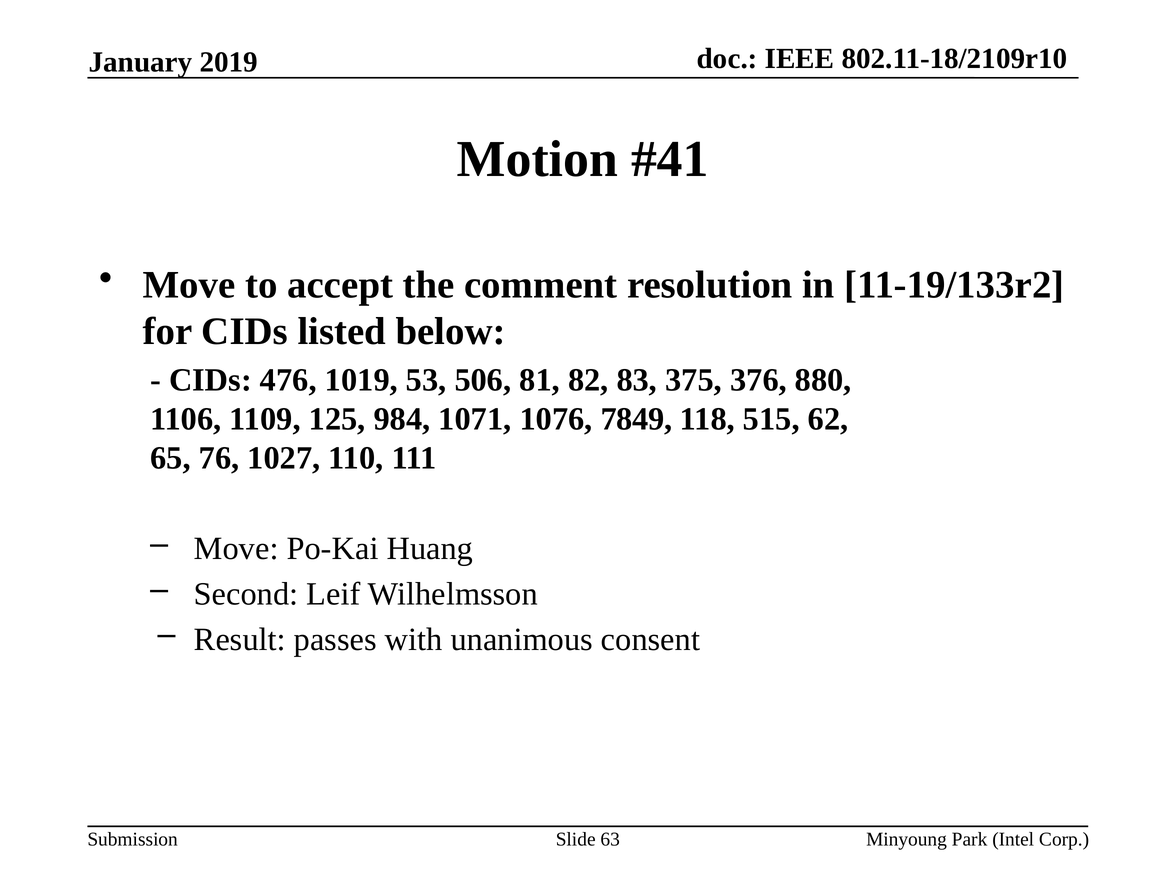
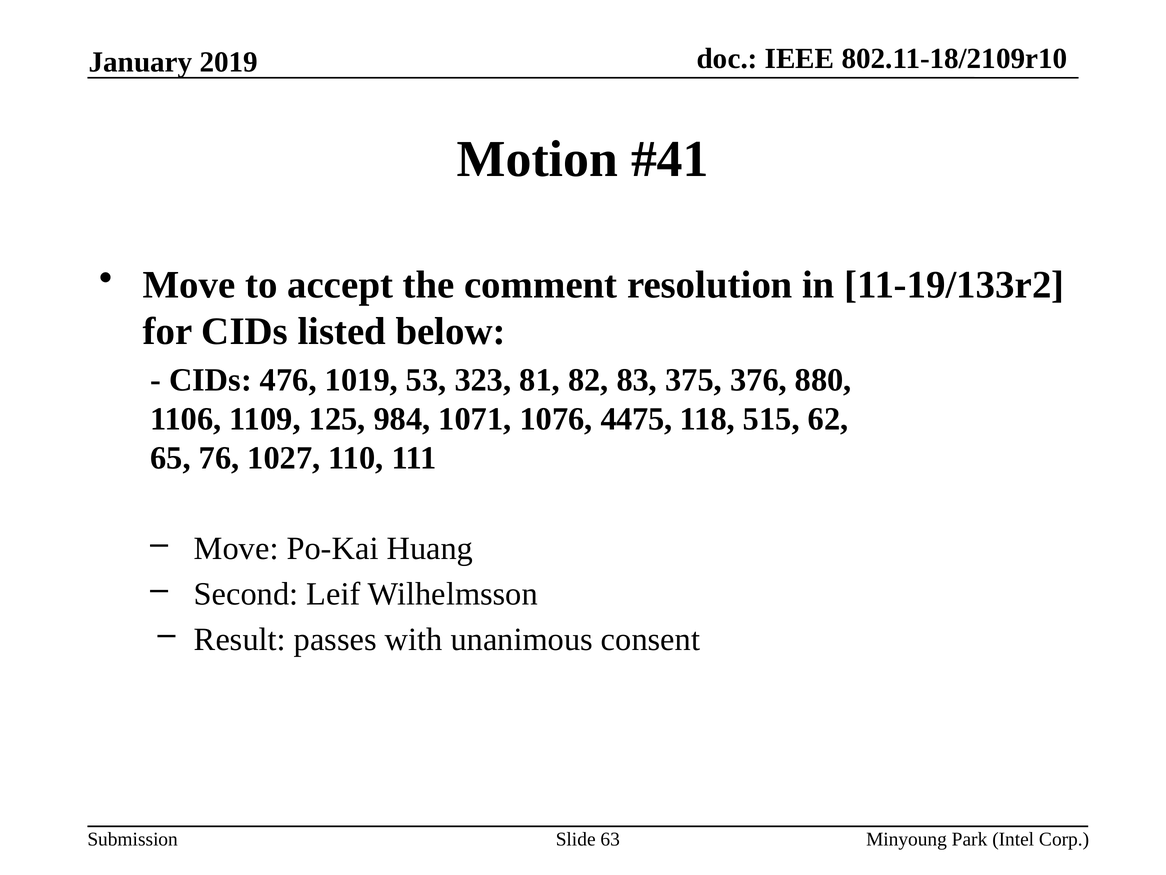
506: 506 -> 323
7849: 7849 -> 4475
